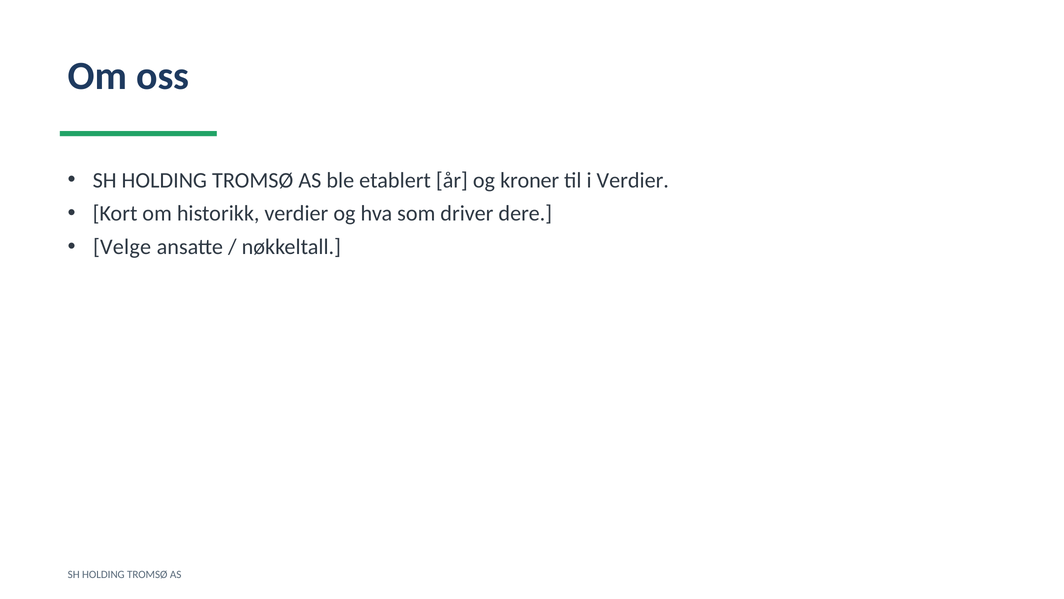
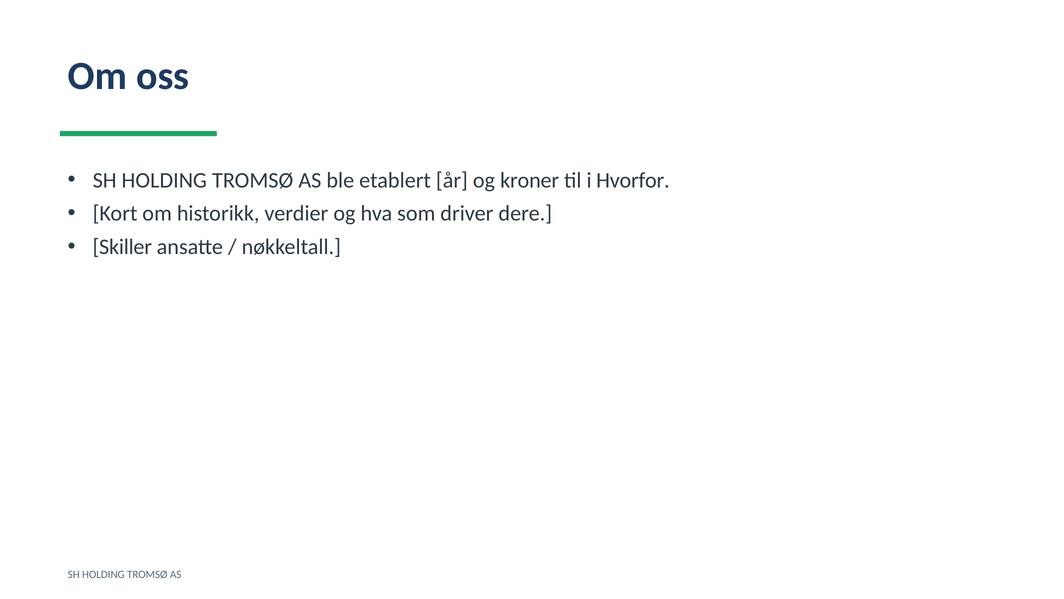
i Verdier: Verdier -> Hvorfor
Velge: Velge -> Skiller
